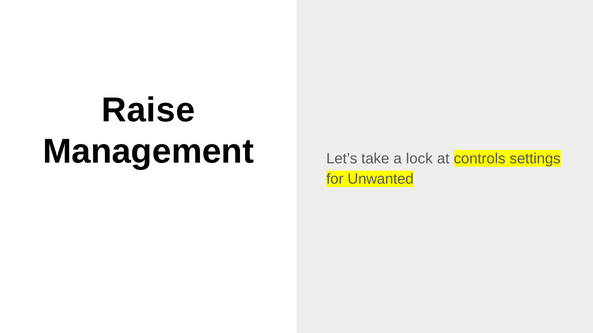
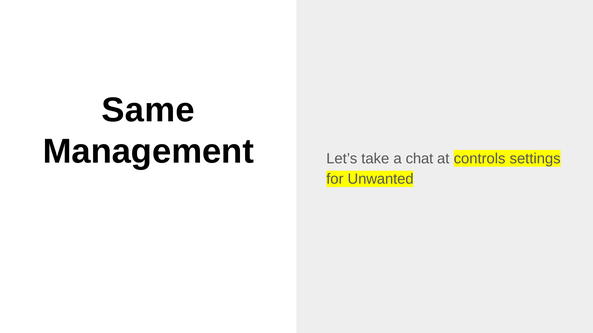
Raise: Raise -> Same
lock: lock -> chat
